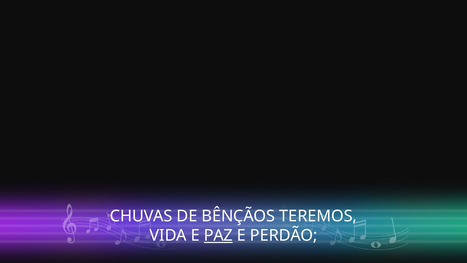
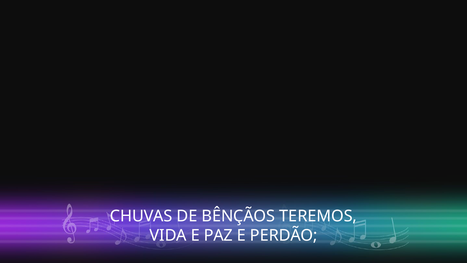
PAZ underline: present -> none
